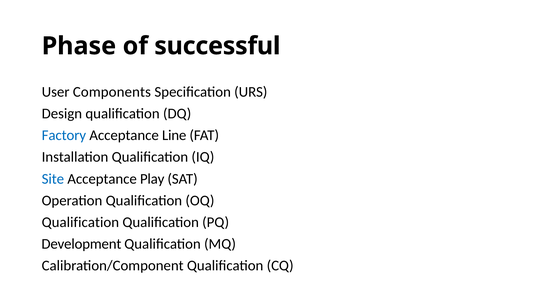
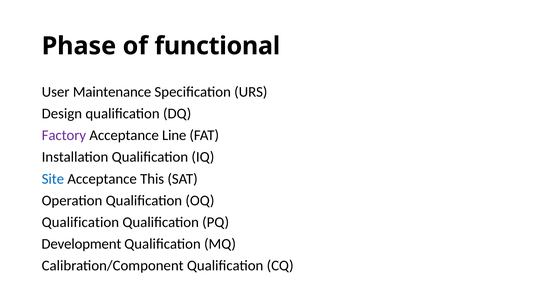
successful: successful -> functional
Components: Components -> Maintenance
Factory colour: blue -> purple
Play: Play -> This
